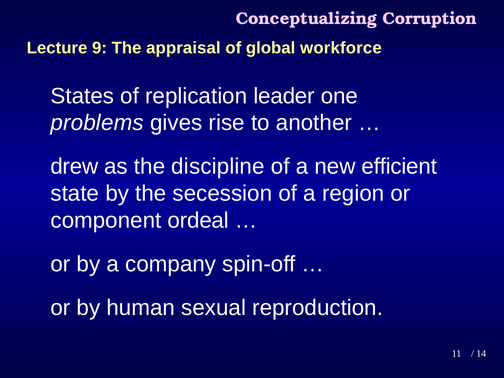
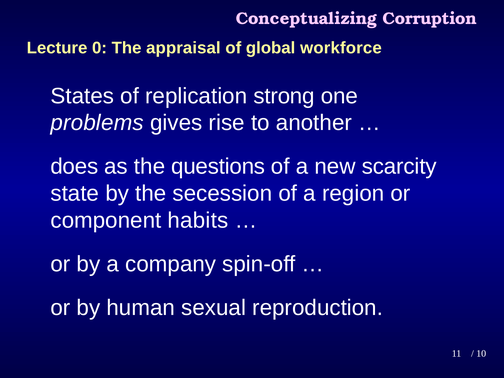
9: 9 -> 0
leader: leader -> strong
drew: drew -> does
discipline: discipline -> questions
efficient: efficient -> scarcity
ordeal: ordeal -> habits
14: 14 -> 10
